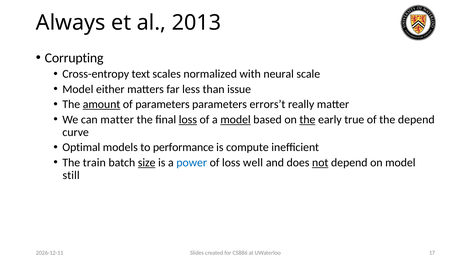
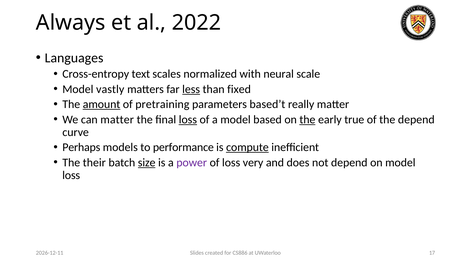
2013: 2013 -> 2022
Corrupting: Corrupting -> Languages
either: either -> vastly
less underline: none -> present
issue: issue -> fixed
of parameters: parameters -> pretraining
errors’t: errors’t -> based’t
model at (236, 119) underline: present -> none
Optimal: Optimal -> Perhaps
compute underline: none -> present
train: train -> their
power colour: blue -> purple
well: well -> very
not underline: present -> none
still at (71, 175): still -> loss
